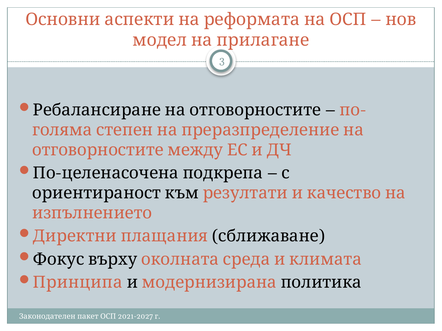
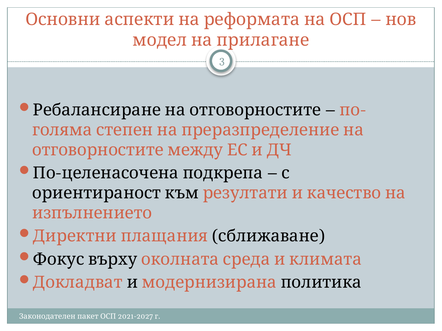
Принципа: Принципа -> Докладват
